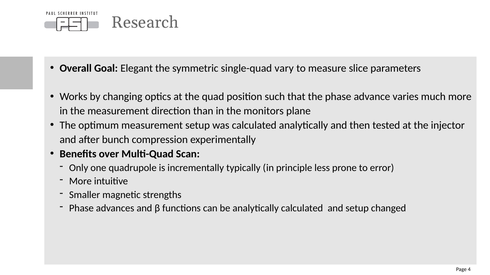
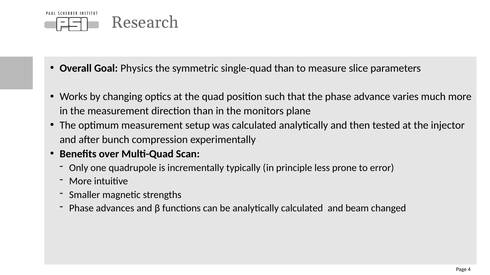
Elegant: Elegant -> Physics
single-quad vary: vary -> than
and setup: setup -> beam
